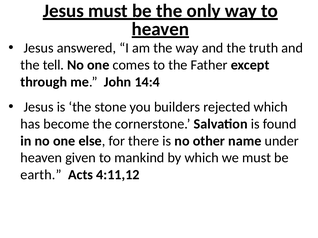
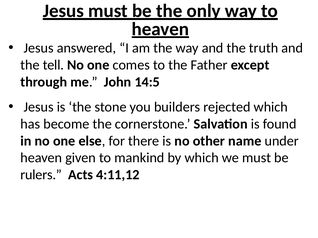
14:4: 14:4 -> 14:5
earth: earth -> rulers
